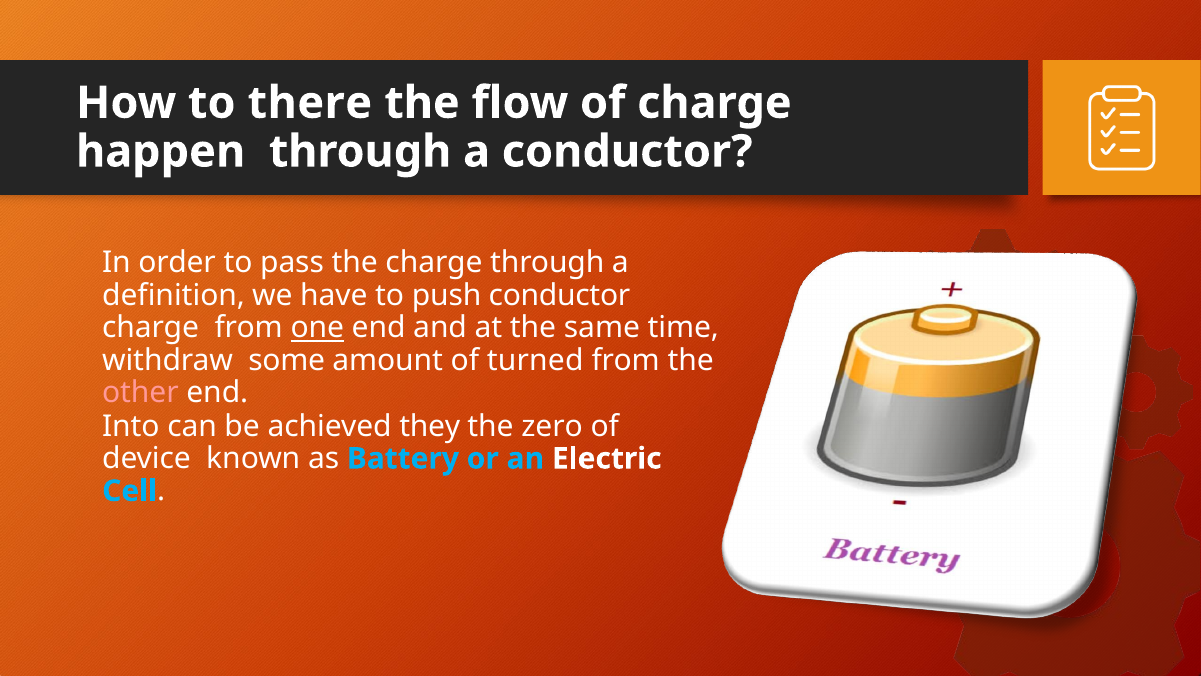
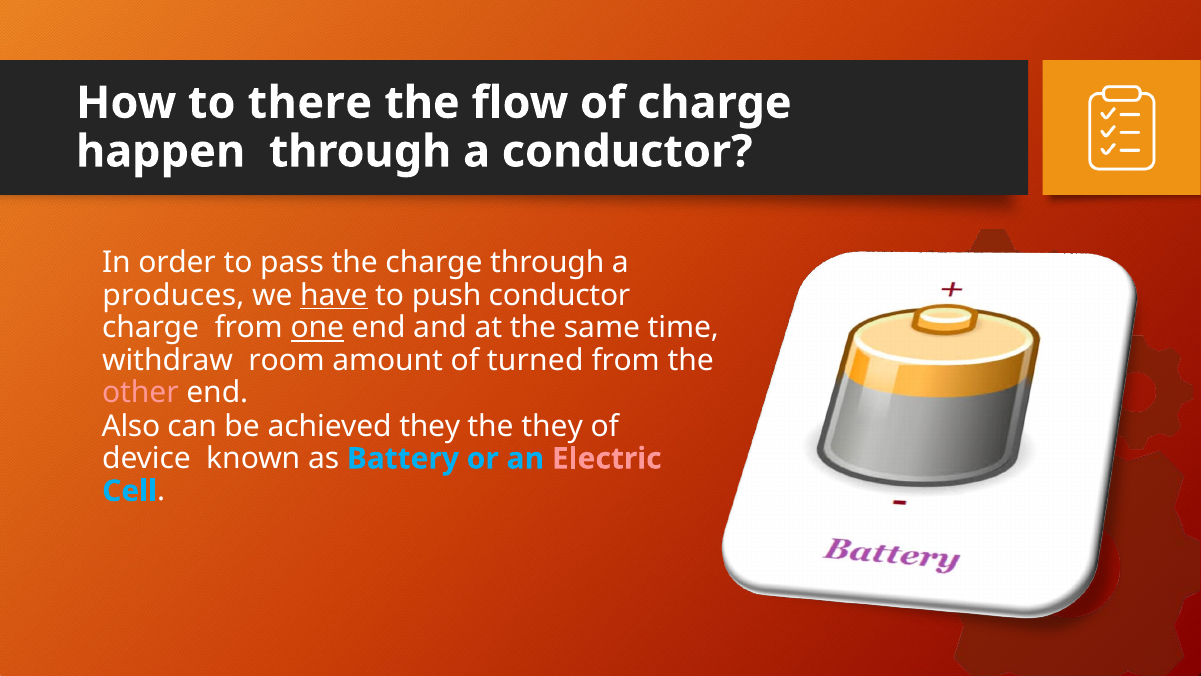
definition: definition -> produces
have underline: none -> present
some: some -> room
Into: Into -> Also
the zero: zero -> they
Electric colour: white -> pink
